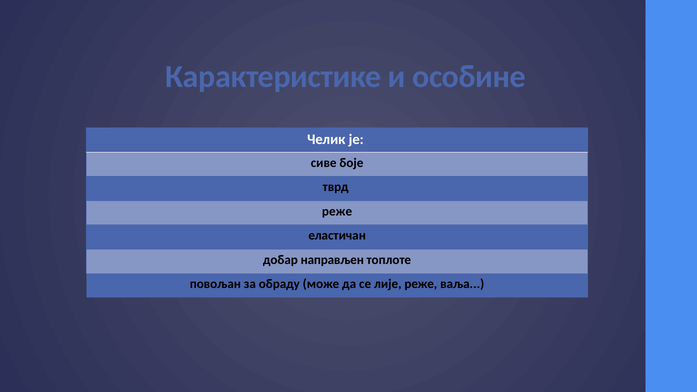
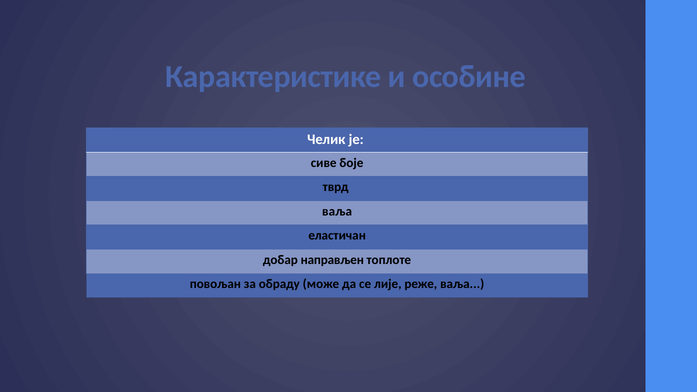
реже at (337, 211): реже -> ваља
